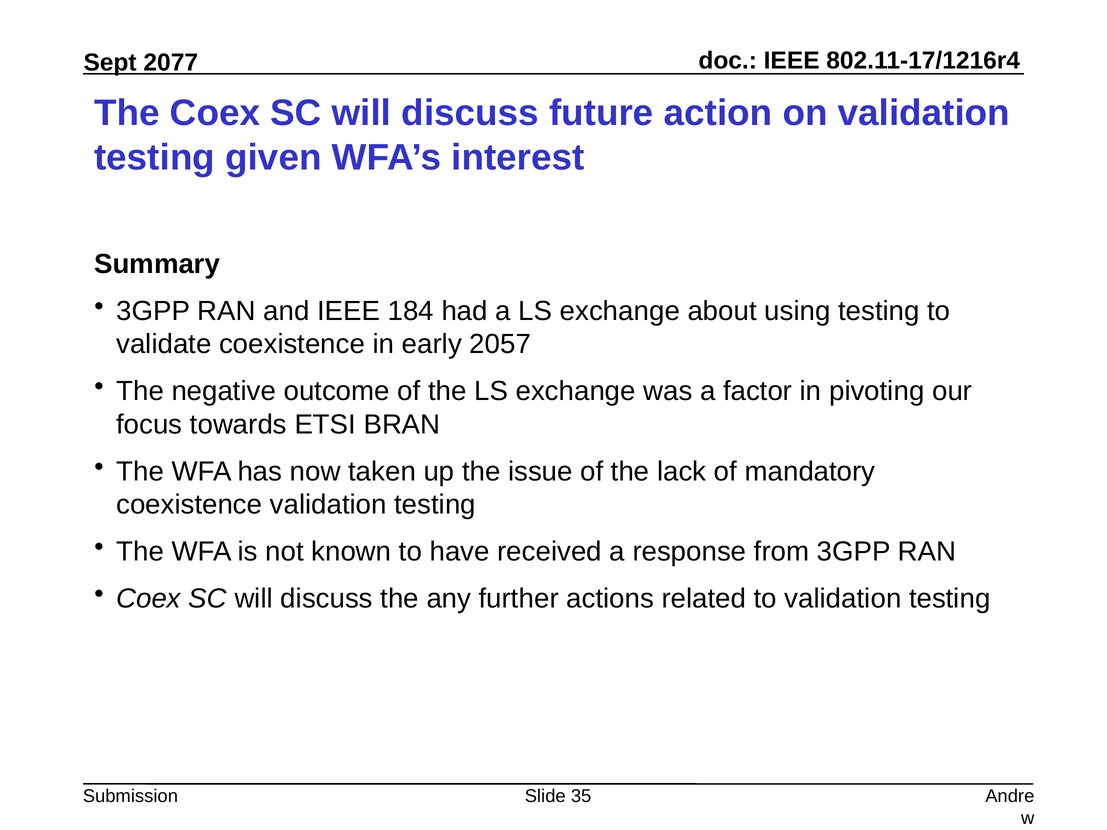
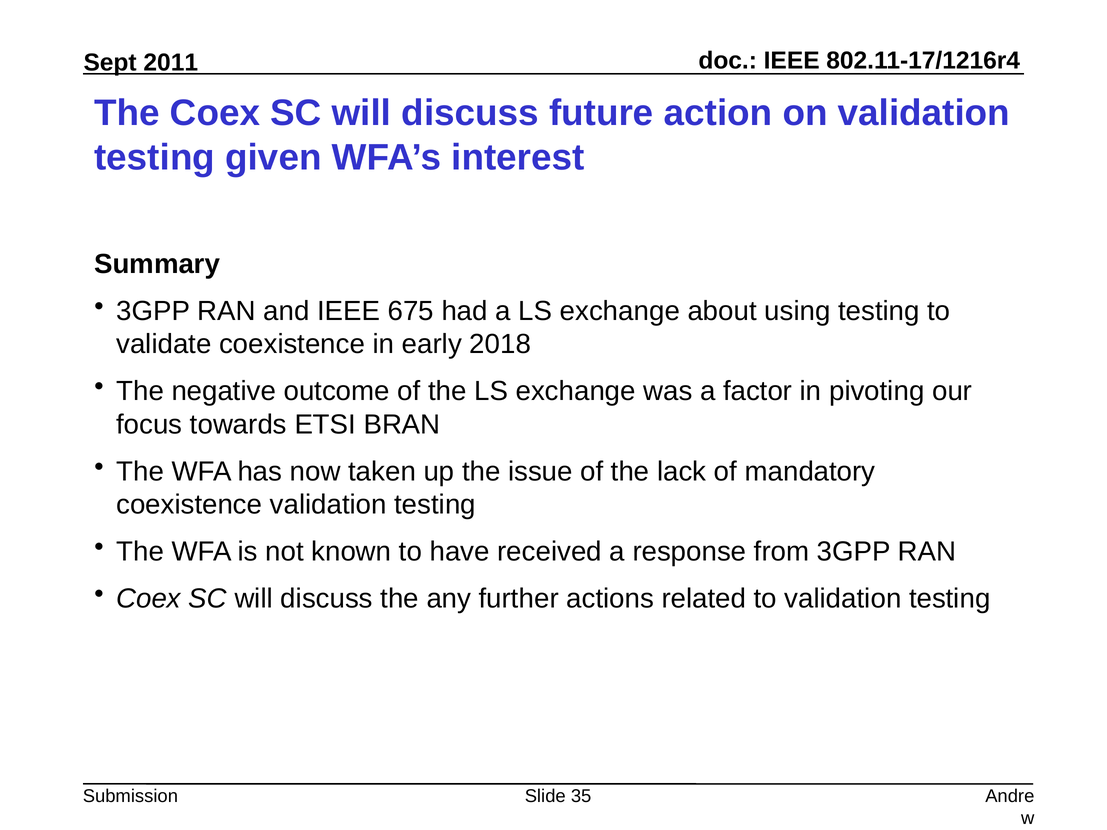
2077: 2077 -> 2011
184: 184 -> 675
2057: 2057 -> 2018
